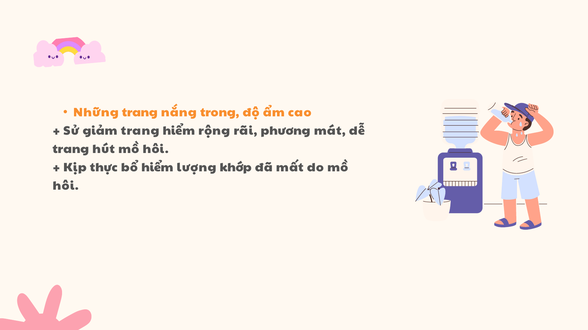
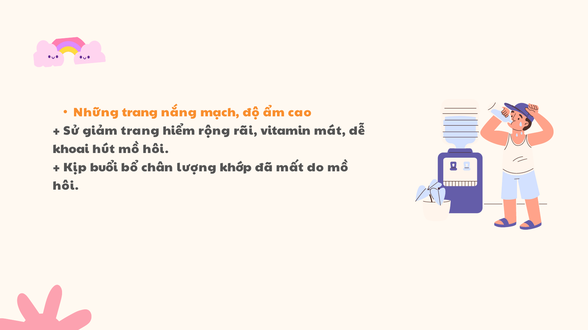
trong: trong -> mạch
phương: phương -> vitamin
trang at (71, 149): trang -> khoai
thực: thực -> buổi
bổ hiểm: hiểm -> chân
